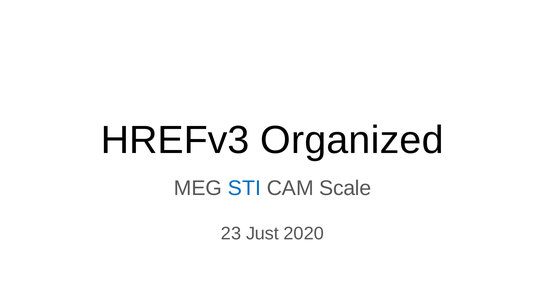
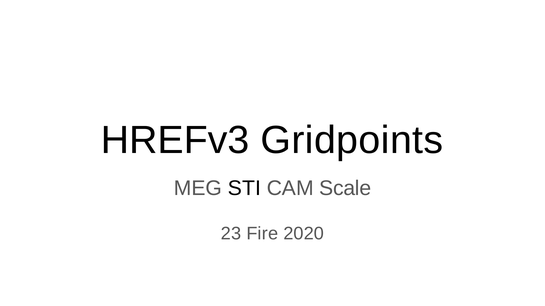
Organized: Organized -> Gridpoints
STI colour: blue -> black
Just: Just -> Fire
